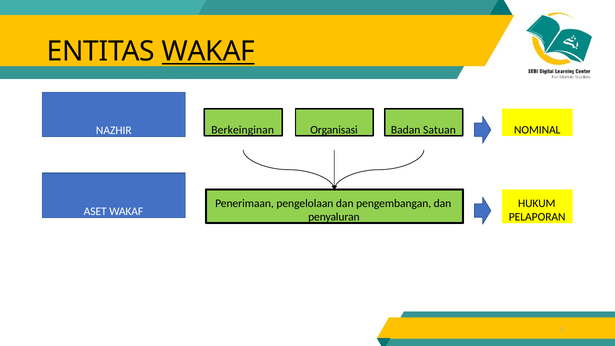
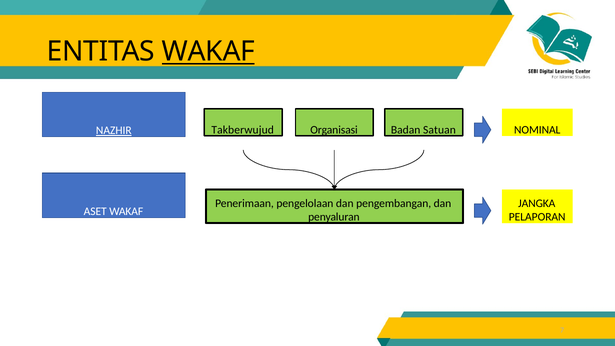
Berkeinginan: Berkeinginan -> Takberwujud
NAZHIR underline: none -> present
HUKUM: HUKUM -> JANGKA
